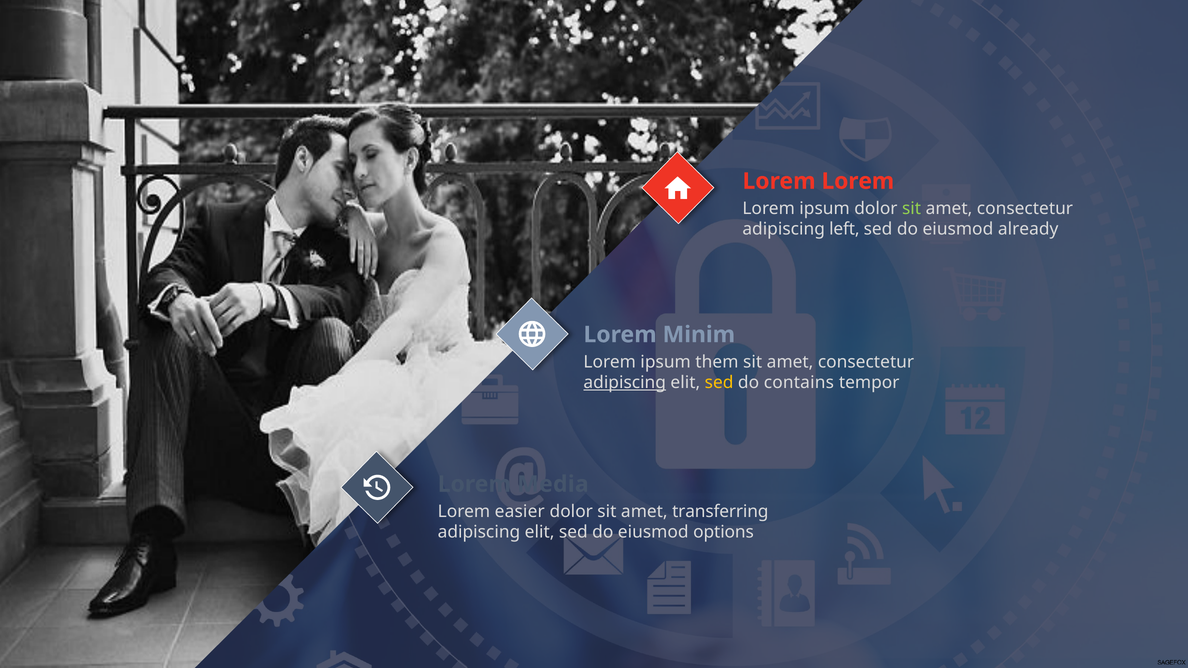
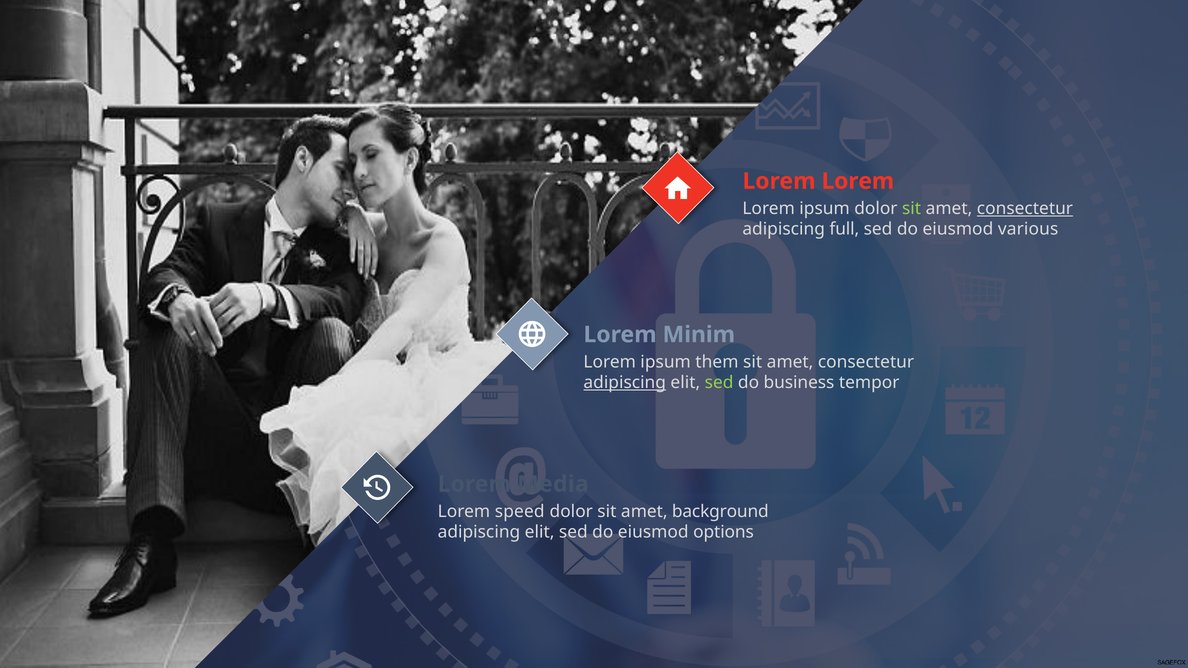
consectetur at (1025, 209) underline: none -> present
left: left -> full
already: already -> various
sed at (719, 383) colour: yellow -> light green
contains: contains -> business
easier: easier -> speed
transferring: transferring -> background
